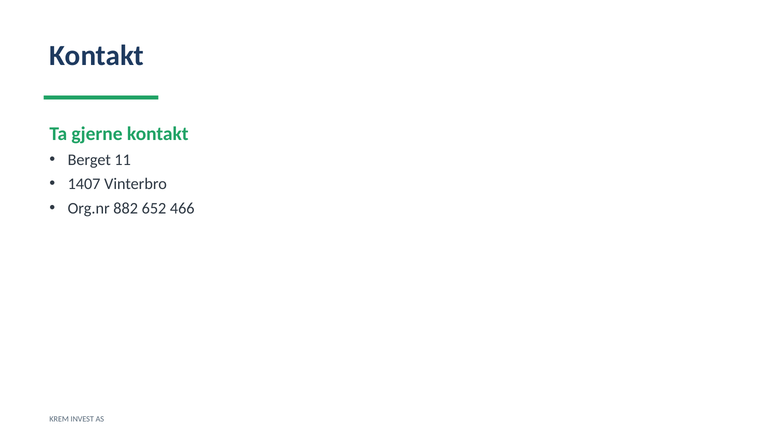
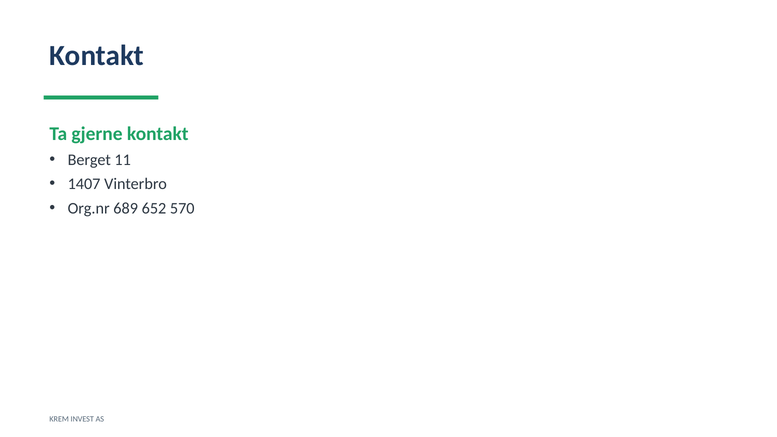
882: 882 -> 689
466: 466 -> 570
